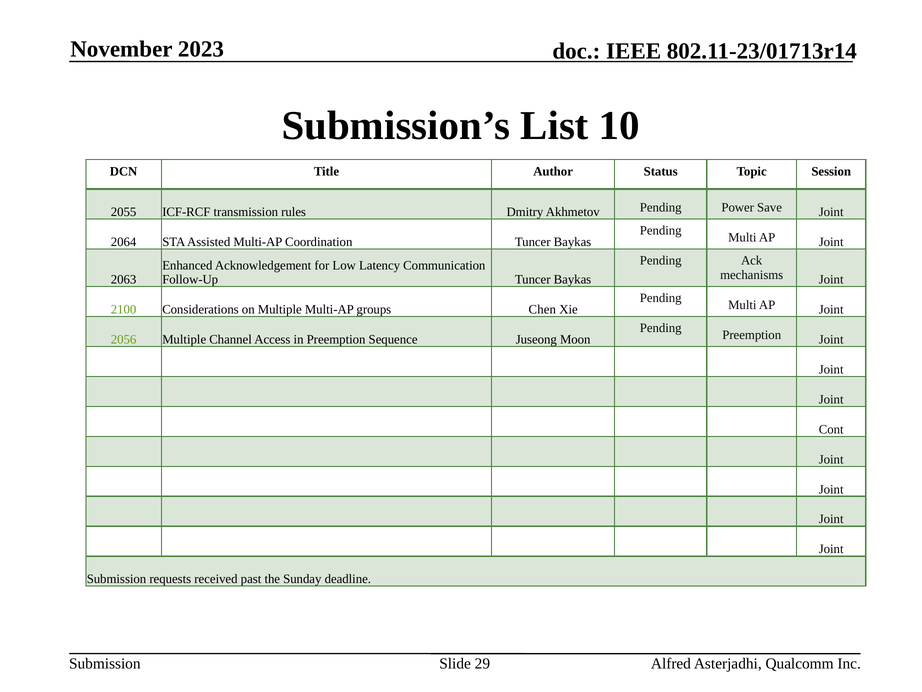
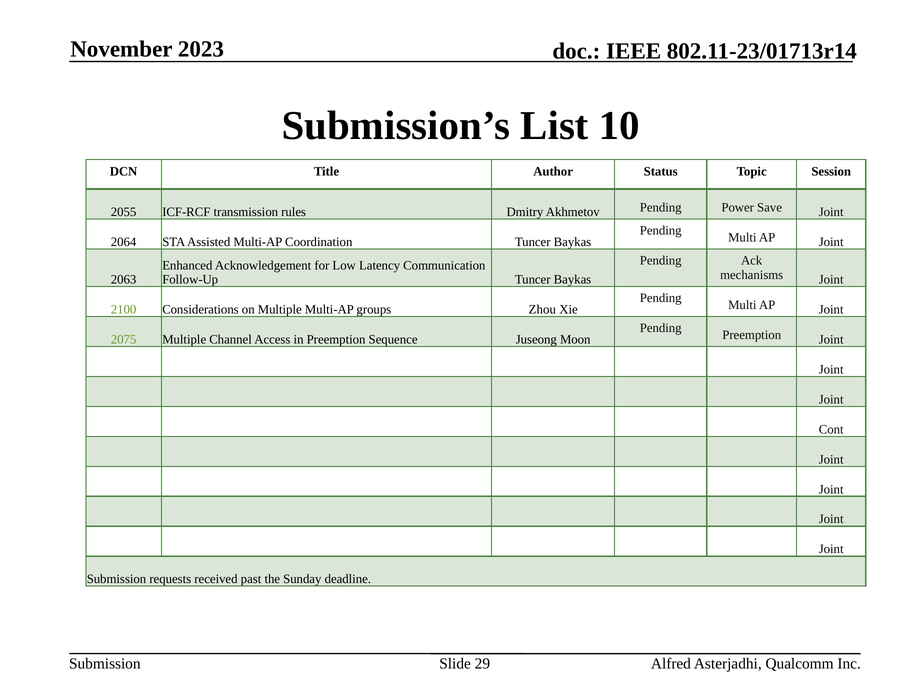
Chen: Chen -> Zhou
2056: 2056 -> 2075
